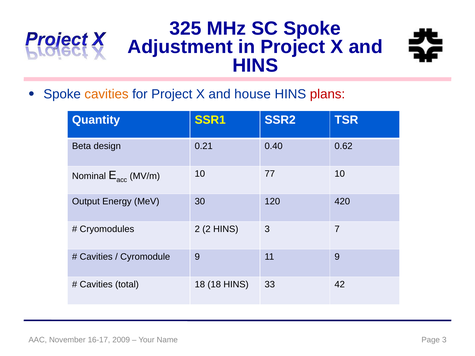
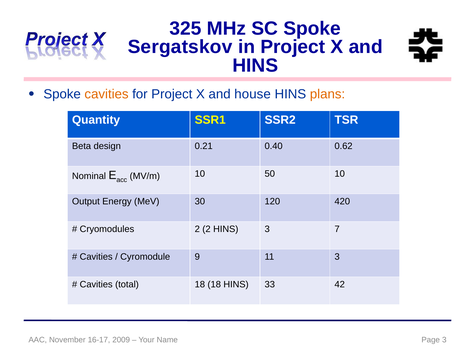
Adjustment: Adjustment -> Sergatskov
plans colour: red -> orange
77: 77 -> 50
11 9: 9 -> 3
